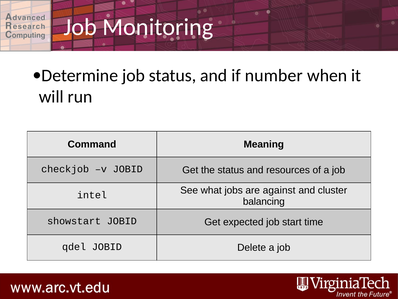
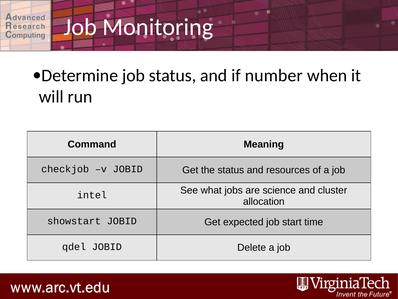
against: against -> science
balancing: balancing -> allocation
